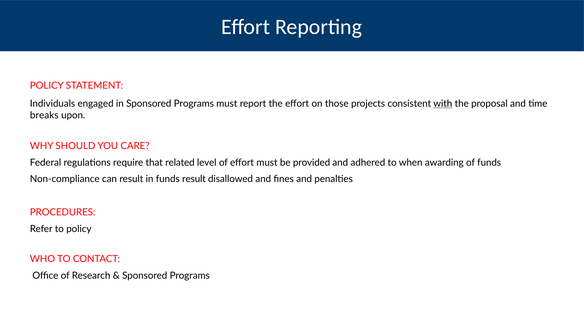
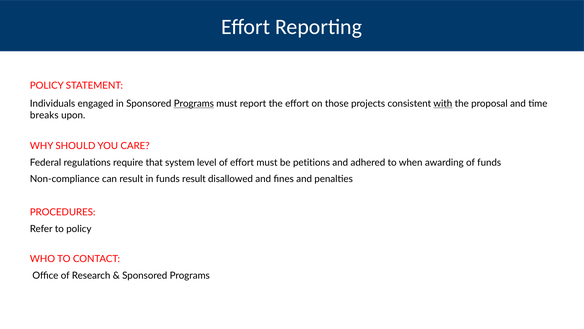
Programs at (194, 103) underline: none -> present
related: related -> system
provided: provided -> petitions
